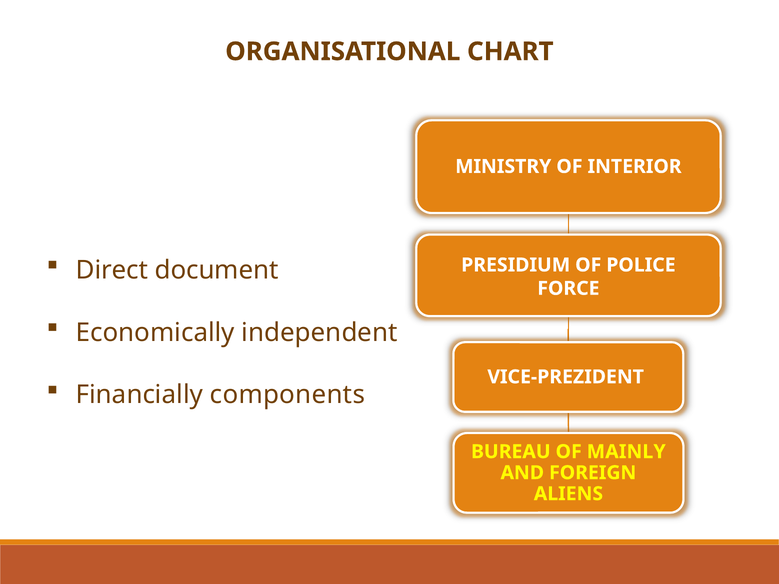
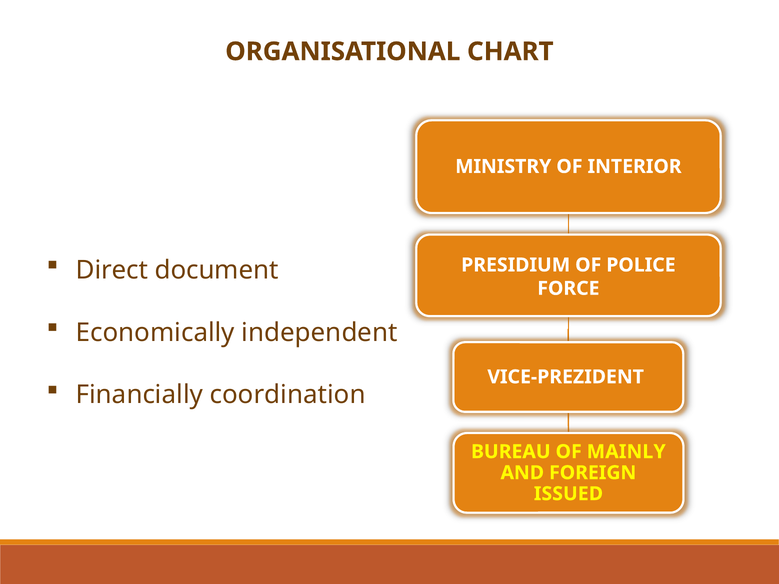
components: components -> coordination
ALIENS: ALIENS -> ISSUED
